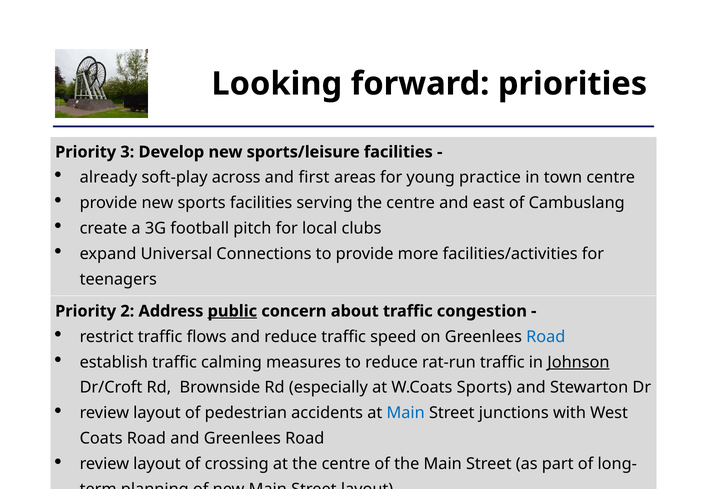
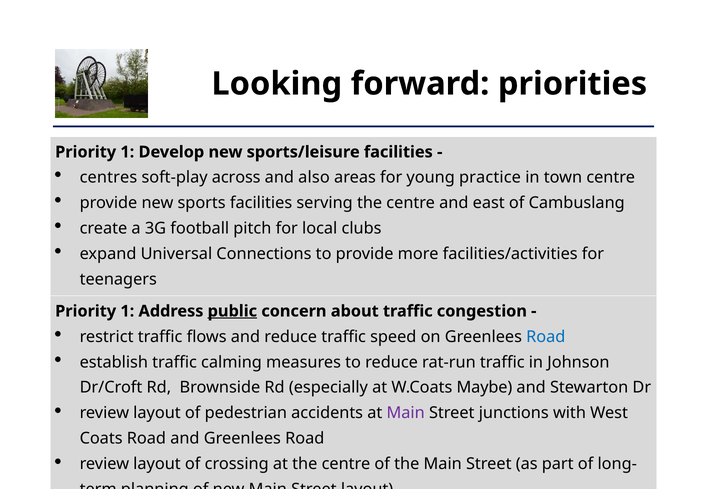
3 at (127, 152): 3 -> 1
already: already -> centres
first: first -> also
2 at (127, 311): 2 -> 1
Johnson underline: present -> none
W.Coats Sports: Sports -> Maybe
Main at (406, 413) colour: blue -> purple
